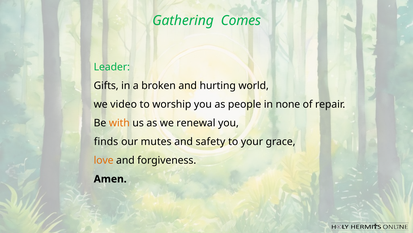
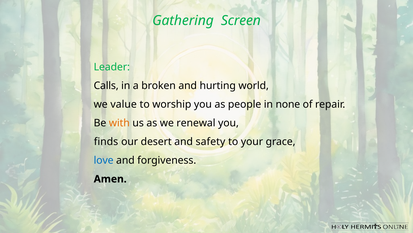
Comes: Comes -> Screen
Gifts: Gifts -> Calls
video: video -> value
mutes: mutes -> desert
love colour: orange -> blue
